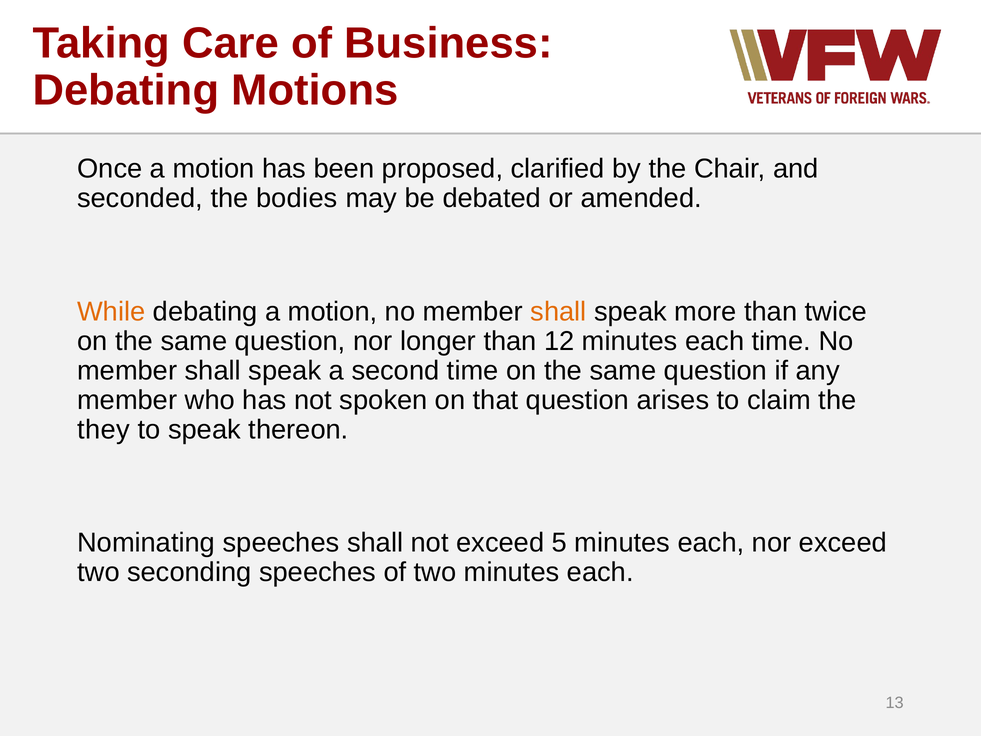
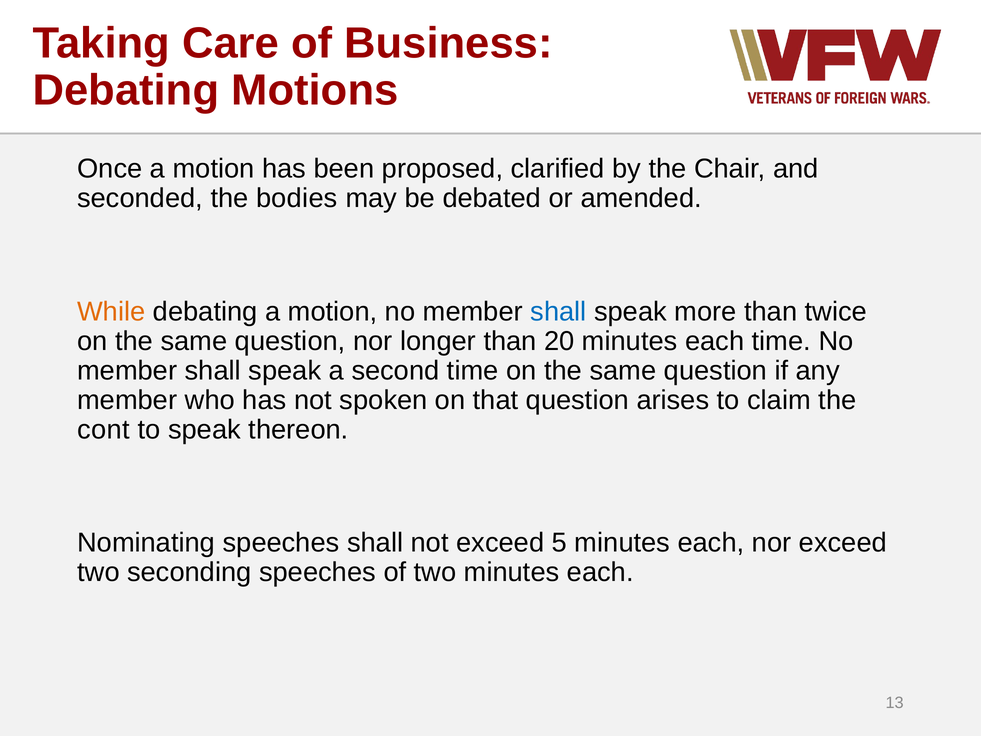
shall at (558, 312) colour: orange -> blue
12: 12 -> 20
they: they -> cont
